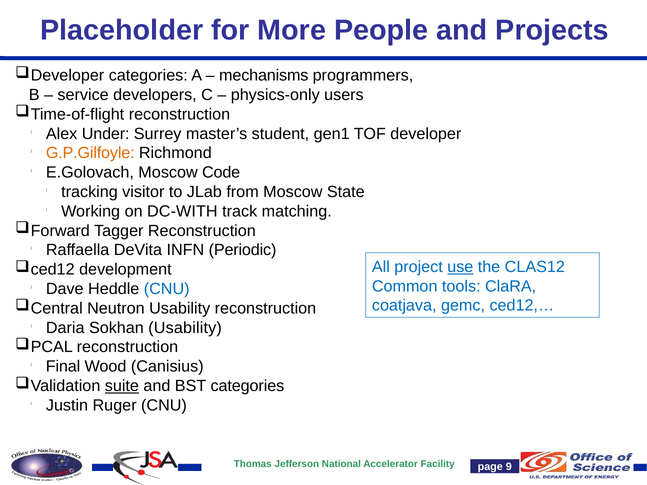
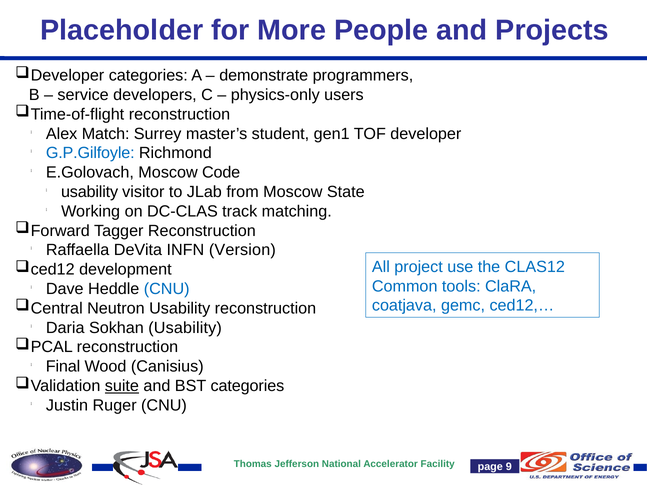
mechanisms: mechanisms -> demonstrate
Under: Under -> Match
G.P.Gilfoyle colour: orange -> blue
tracking at (90, 192): tracking -> usability
DC-WITH: DC-WITH -> DC-CLAS
Periodic: Periodic -> Version
use underline: present -> none
